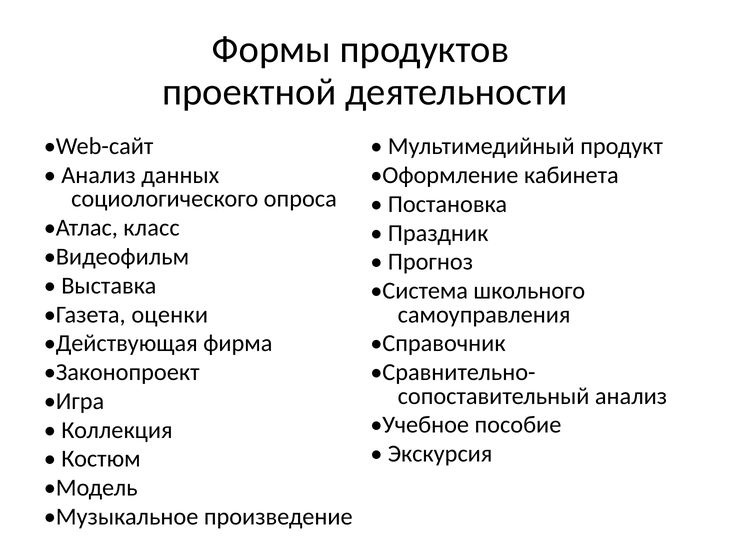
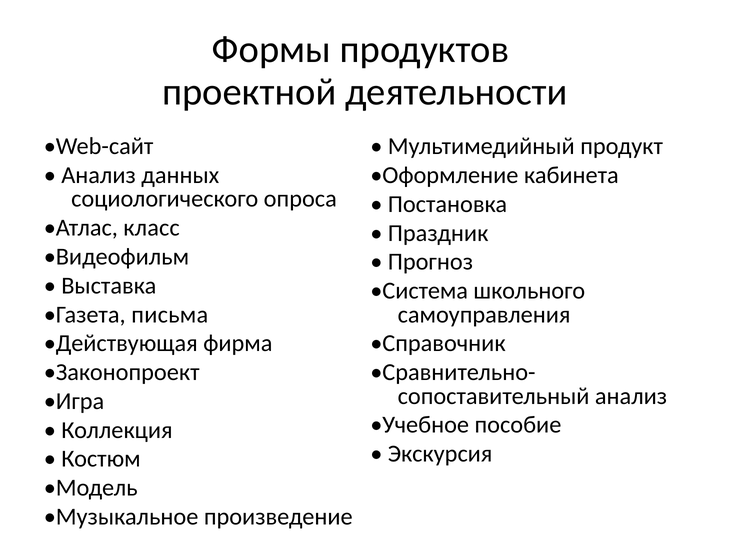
оценки: оценки -> письма
